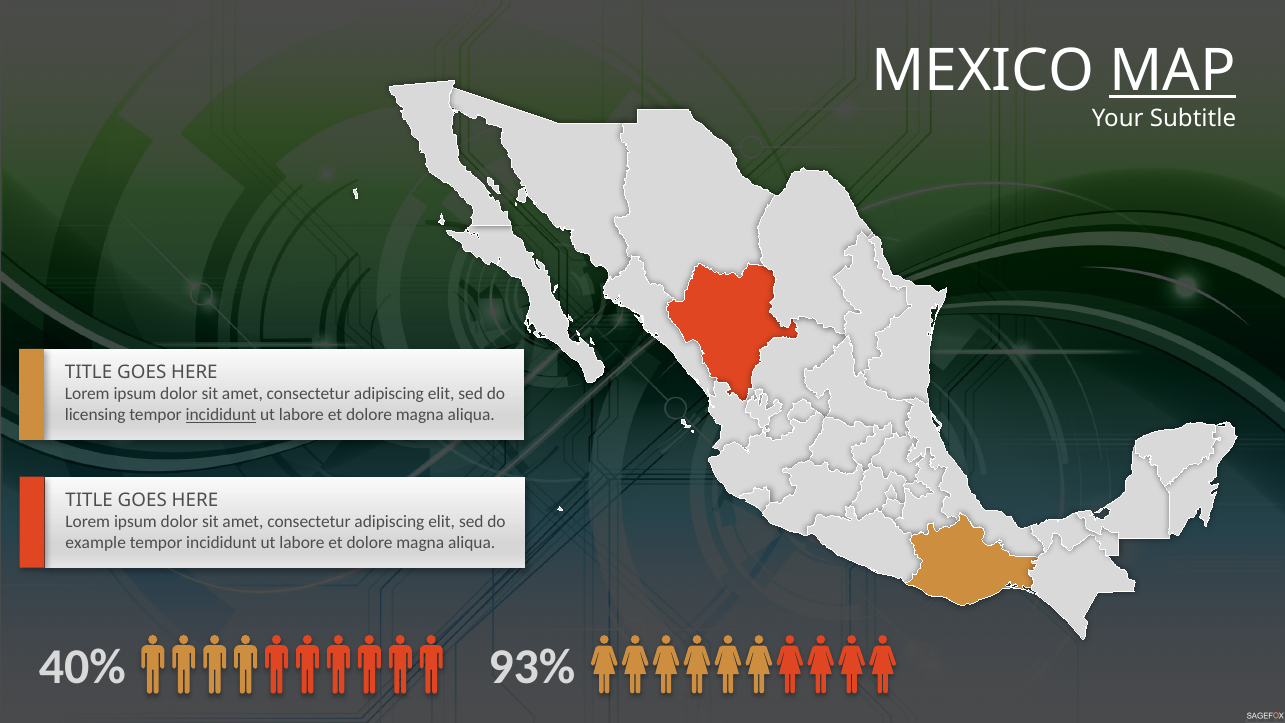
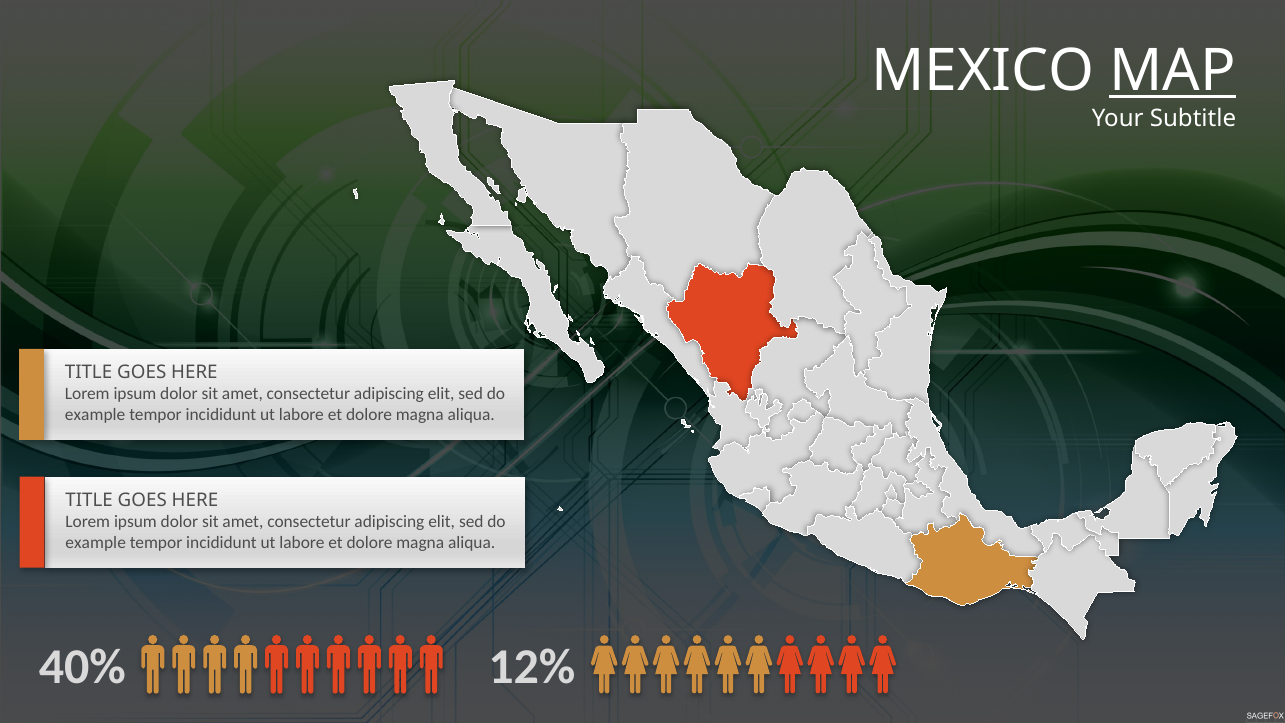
licensing at (95, 415): licensing -> example
incididunt at (221, 415) underline: present -> none
93%: 93% -> 12%
